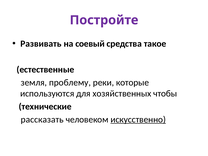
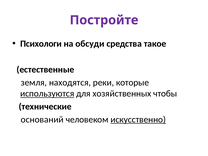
Развивать: Развивать -> Психологи
соевый: соевый -> обсуди
проблему: проблему -> находятся
используются underline: none -> present
рассказать: рассказать -> оснований
